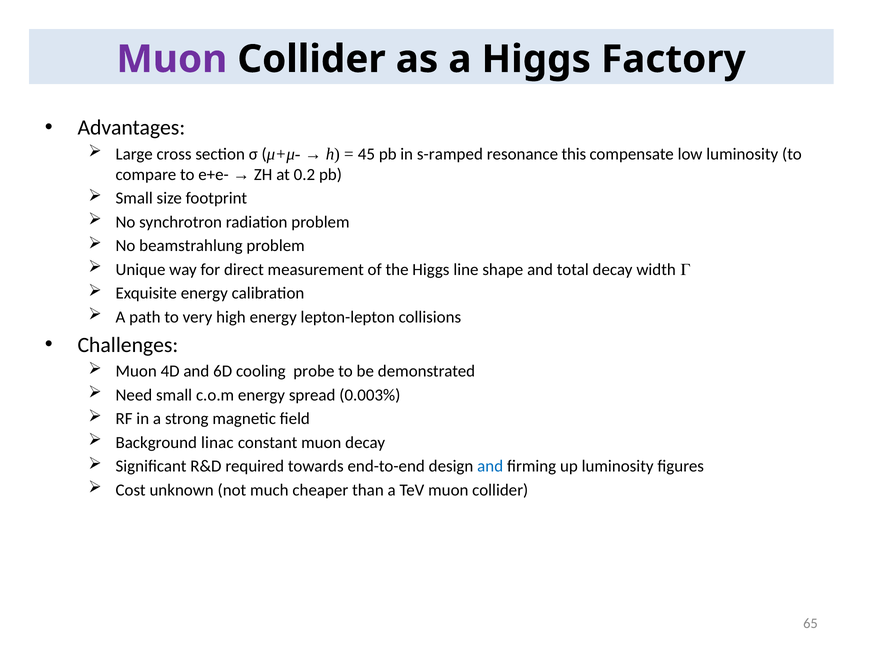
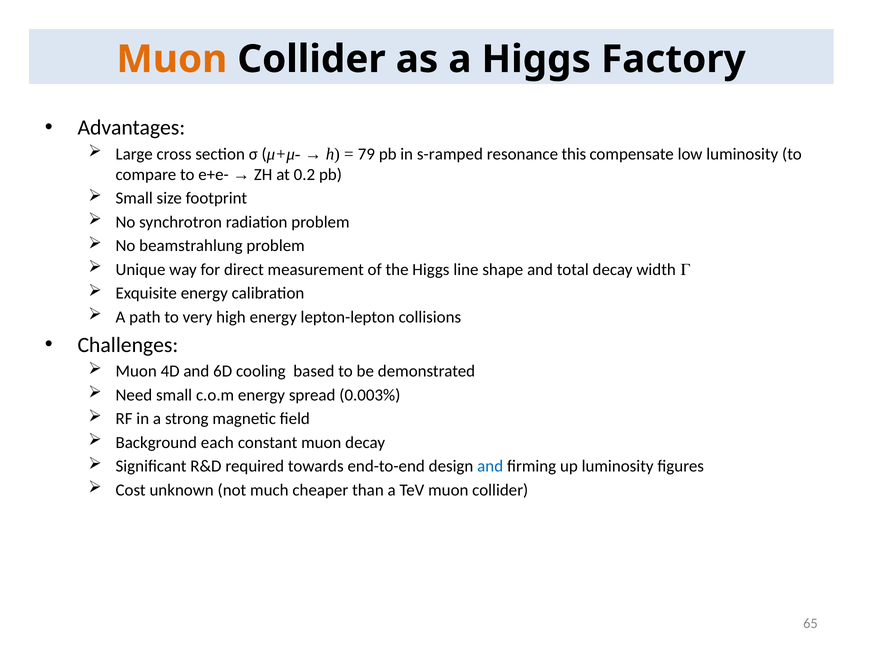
Muon at (172, 59) colour: purple -> orange
45: 45 -> 79
probe: probe -> based
linac: linac -> each
